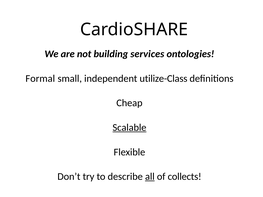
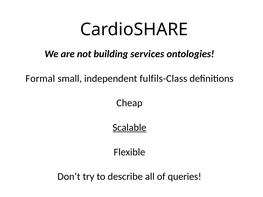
utilize-Class: utilize-Class -> fulfils-Class
all underline: present -> none
collects: collects -> queries
